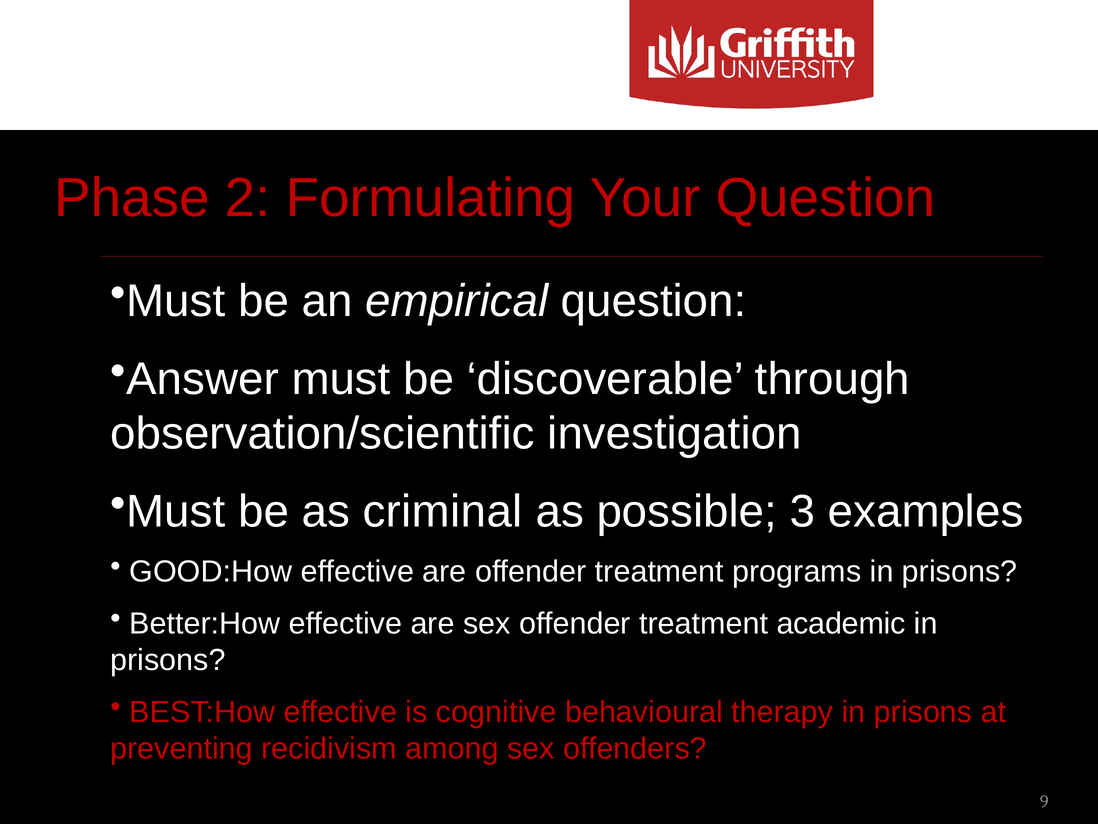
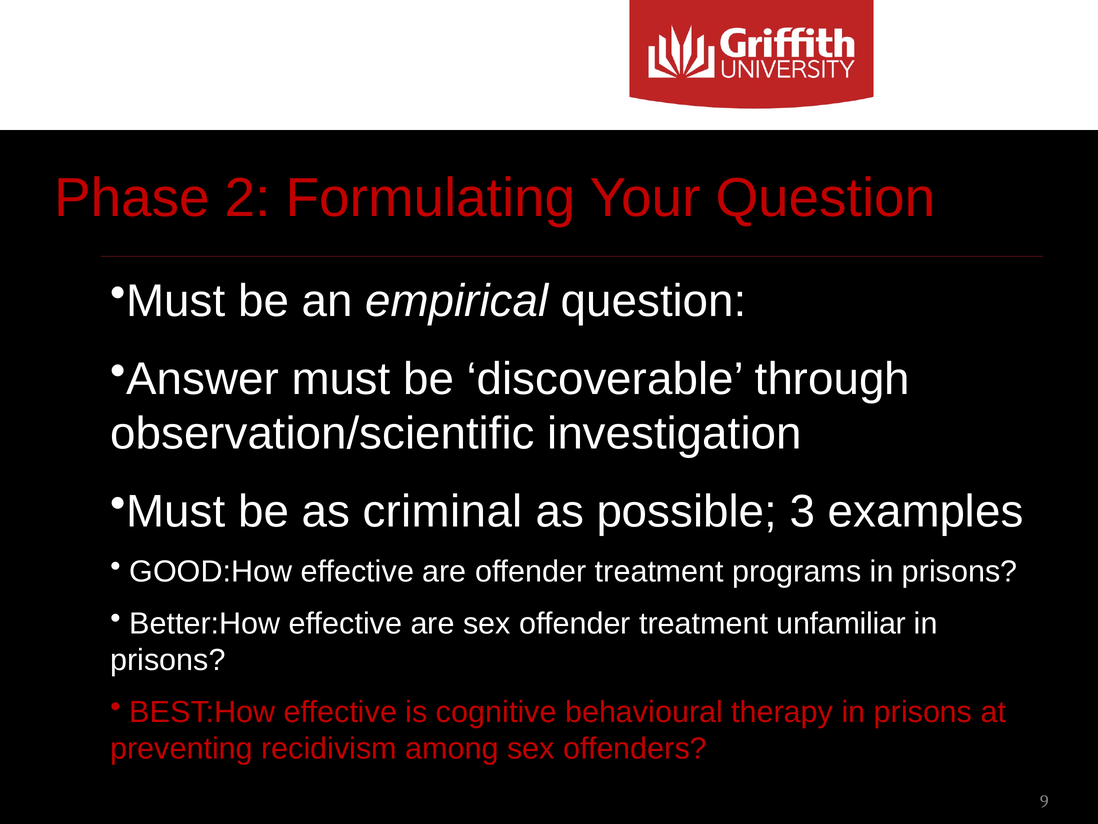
academic: academic -> unfamiliar
